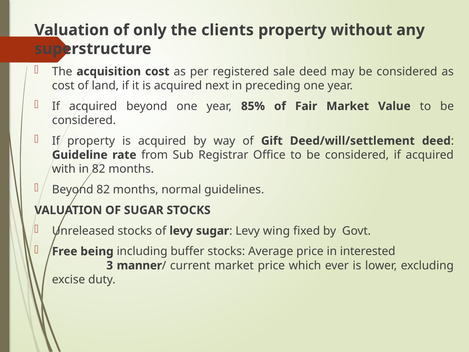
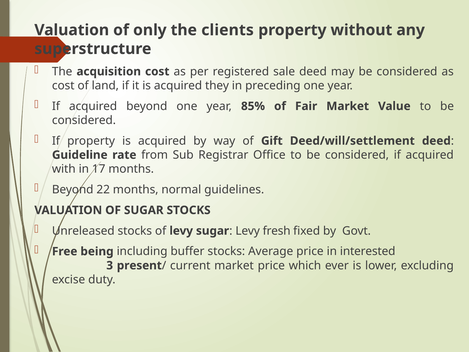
next: next -> they
in 82: 82 -> 17
Beyond 82: 82 -> 22
wing: wing -> fresh
manner: manner -> present
